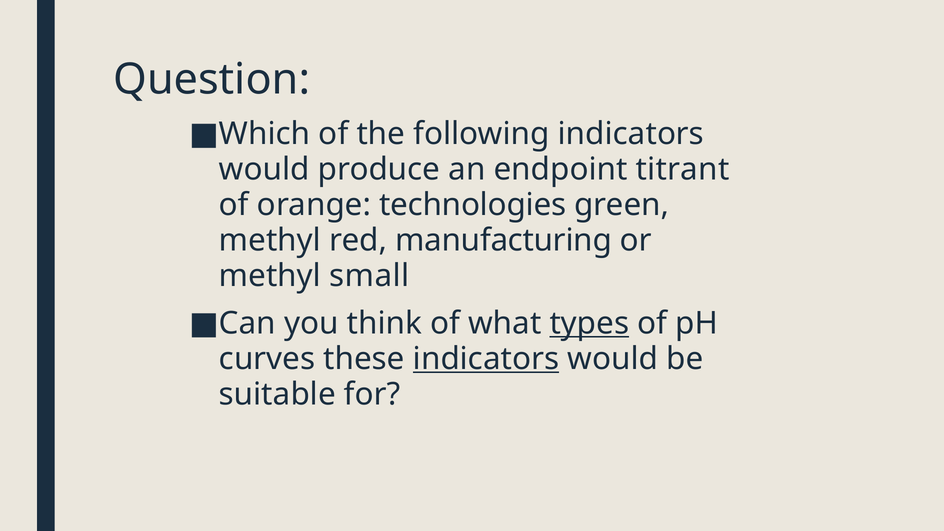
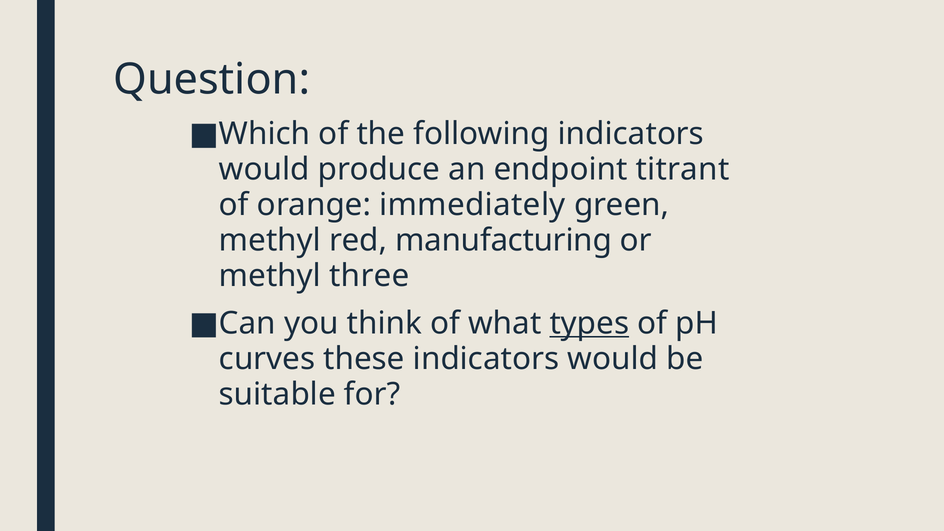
technologies: technologies -> immediately
small: small -> three
indicators at (486, 359) underline: present -> none
